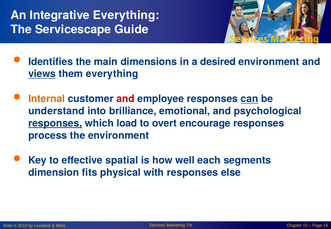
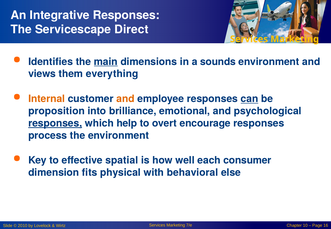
Integrative Everything: Everything -> Responses
Guide: Guide -> Direct
main underline: none -> present
desired: desired -> sounds
views underline: present -> none
and at (125, 99) colour: red -> orange
understand: understand -> proposition
load: load -> help
segments: segments -> consumer
with responses: responses -> behavioral
